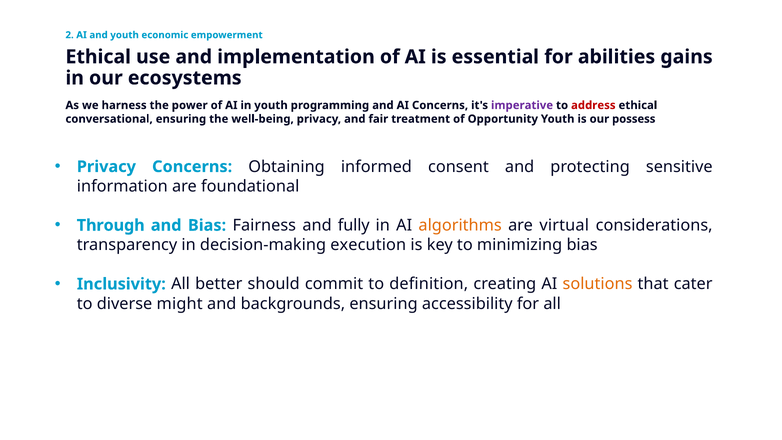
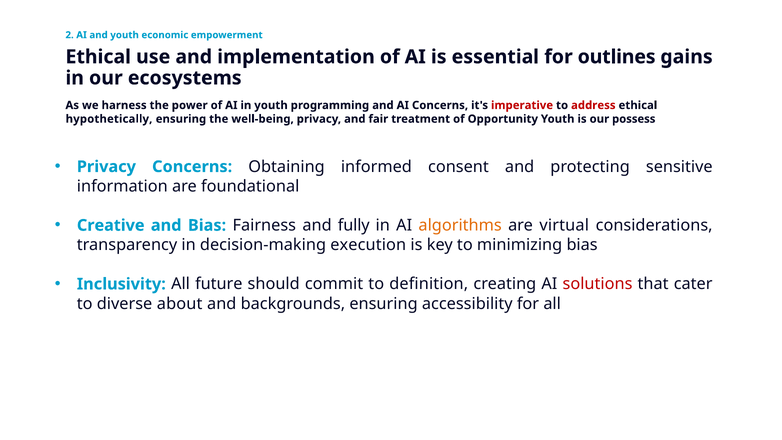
abilities: abilities -> outlines
imperative colour: purple -> red
conversational: conversational -> hypothetically
Through: Through -> Creative
better: better -> future
solutions colour: orange -> red
might: might -> about
